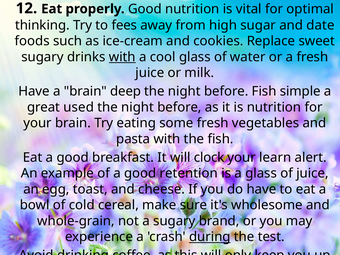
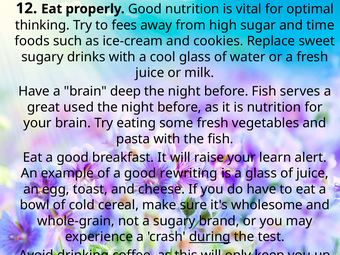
date: date -> time
with at (122, 57) underline: present -> none
simple: simple -> serves
clock: clock -> raise
retention: retention -> rewriting
